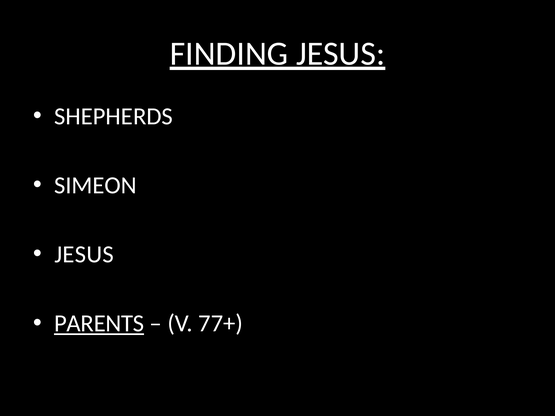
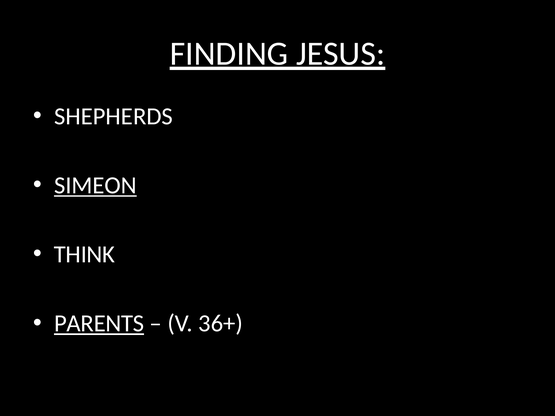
SIMEON underline: none -> present
JESUS at (84, 255): JESUS -> THINK
77+: 77+ -> 36+
